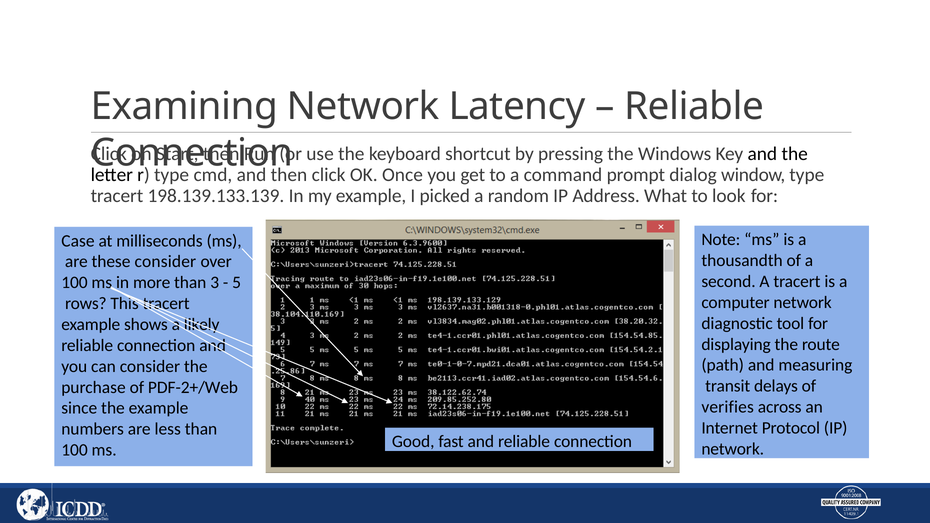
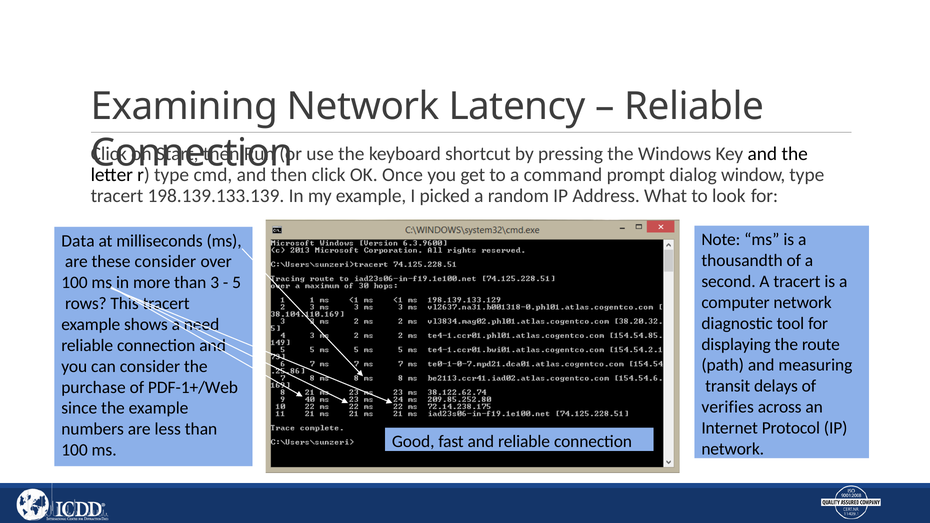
Case: Case -> Data
likely: likely -> need
PDF-2+/Web: PDF-2+/Web -> PDF-1+/Web
